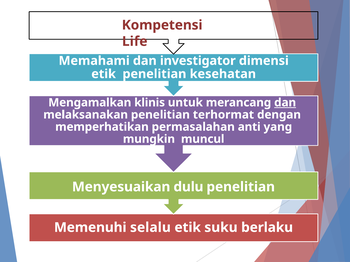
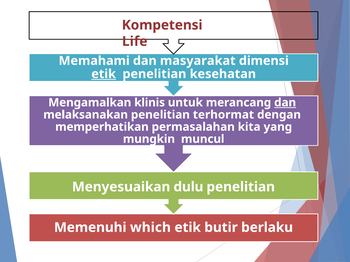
investigator: investigator -> masyarakat
etik at (104, 74) underline: none -> present
anti: anti -> kita
selalu: selalu -> which
suku: suku -> butir
